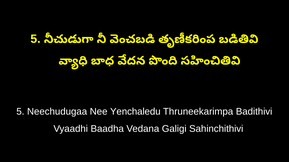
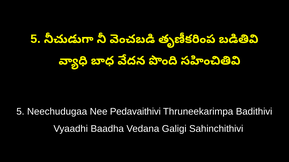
Yenchaledu: Yenchaledu -> Pedavaithivi
